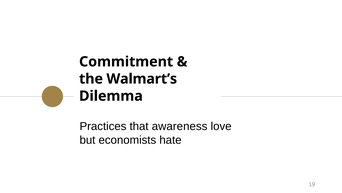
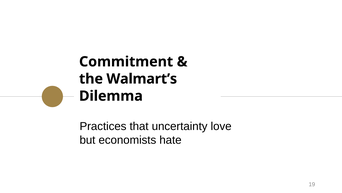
awareness: awareness -> uncertainty
